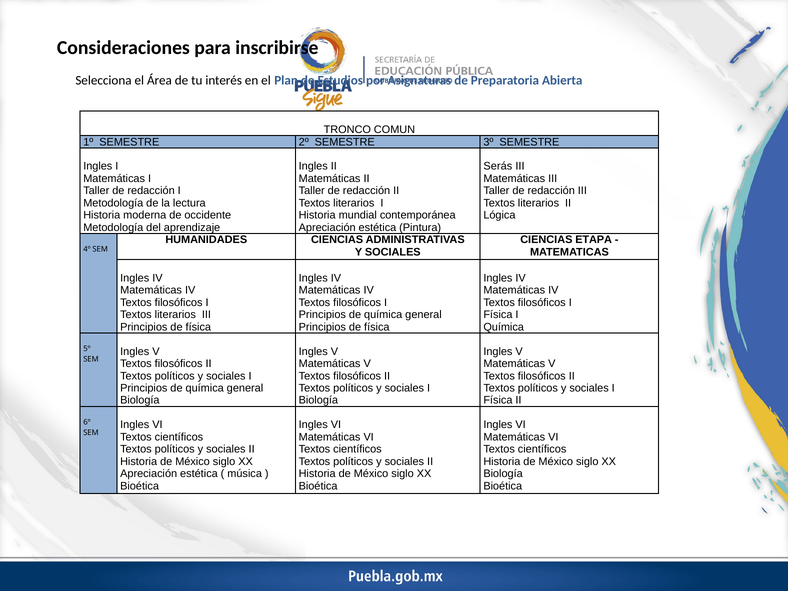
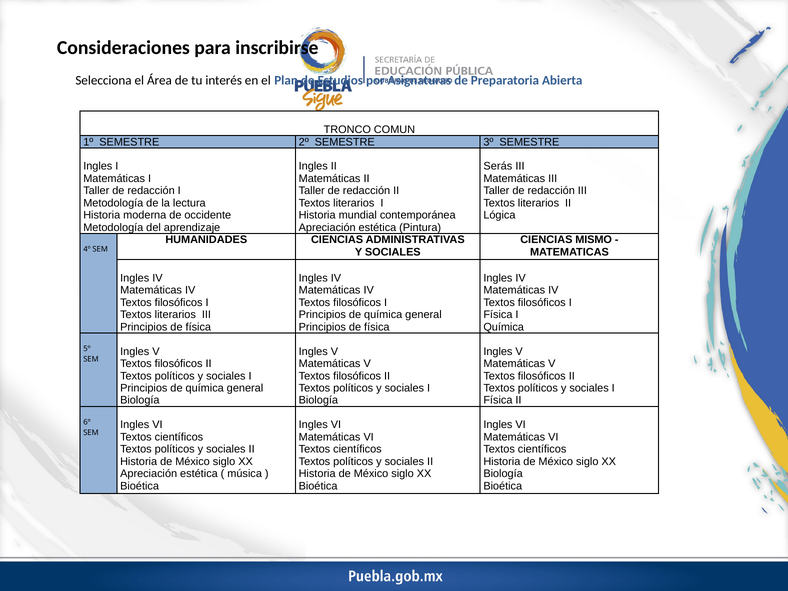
ETAPA: ETAPA -> MISMO
